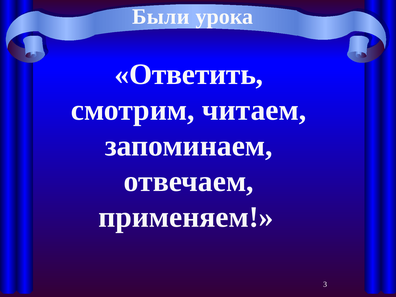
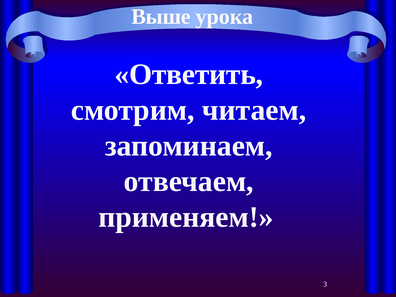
Были: Были -> Выше
